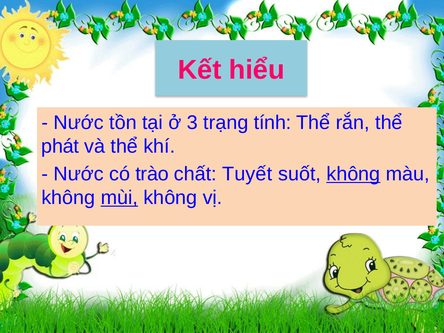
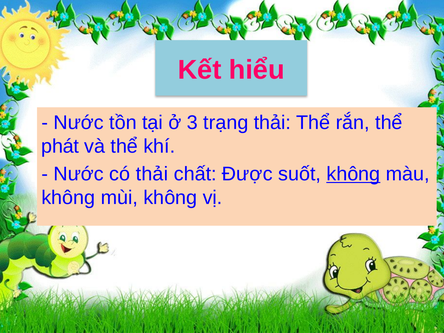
trạng tính: tính -> thải
có trào: trào -> thải
Tuyết: Tuyết -> Được
mùi underline: present -> none
